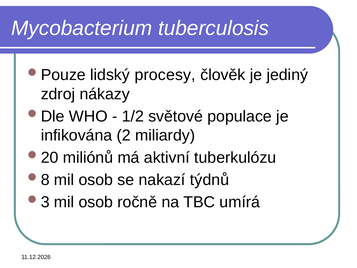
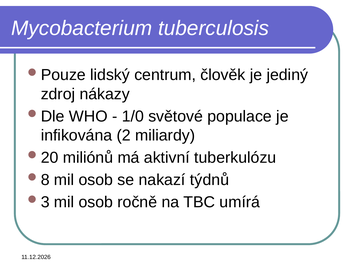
procesy: procesy -> centrum
1/2: 1/2 -> 1/0
